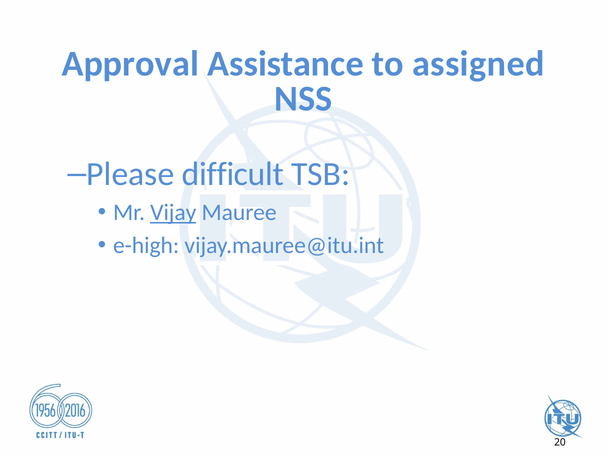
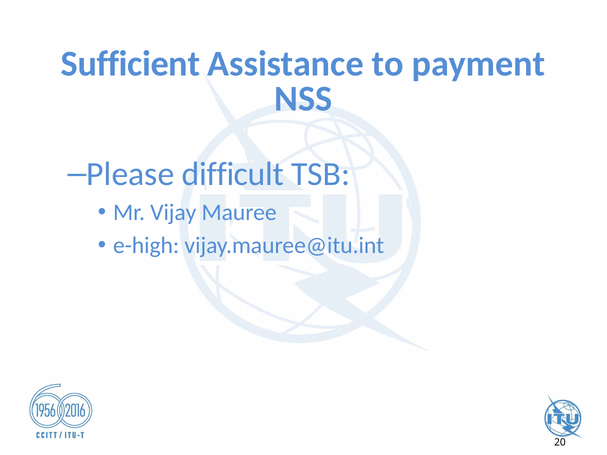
Approval: Approval -> Sufficient
assigned: assigned -> payment
Vijay underline: present -> none
